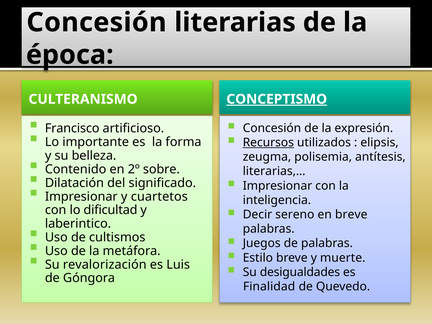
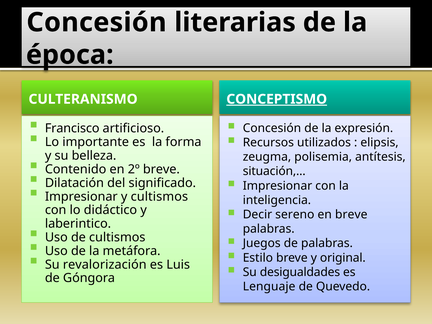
Recursos underline: present -> none
2º sobre: sobre -> breve
literarias,…: literarias,… -> situación,…
y cuartetos: cuartetos -> cultismos
dificultad: dificultad -> didáctico
muerte: muerte -> original
Finalidad: Finalidad -> Lenguaje
